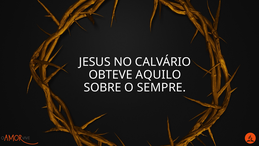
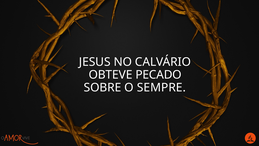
AQUILO: AQUILO -> PECADO
